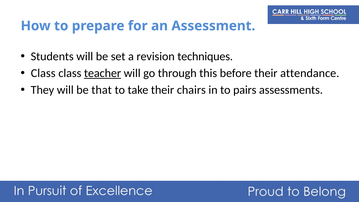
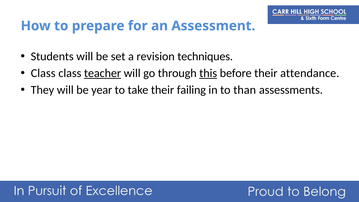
this underline: none -> present
that: that -> year
chairs: chairs -> failing
pairs: pairs -> than
